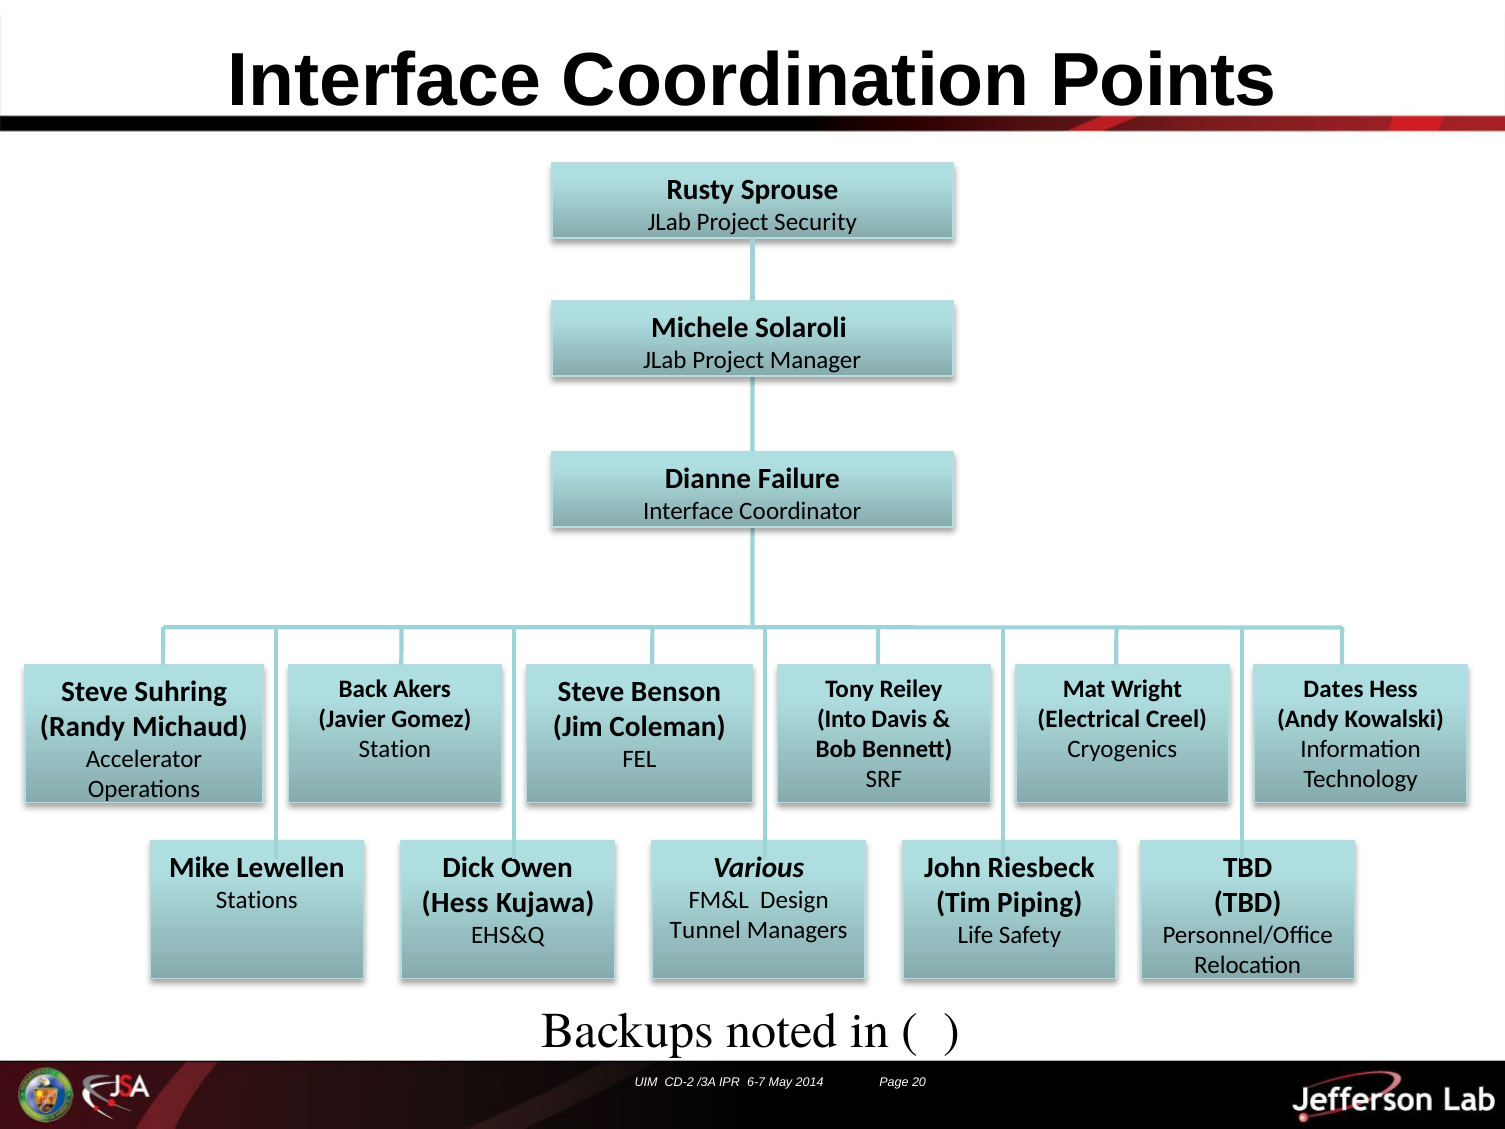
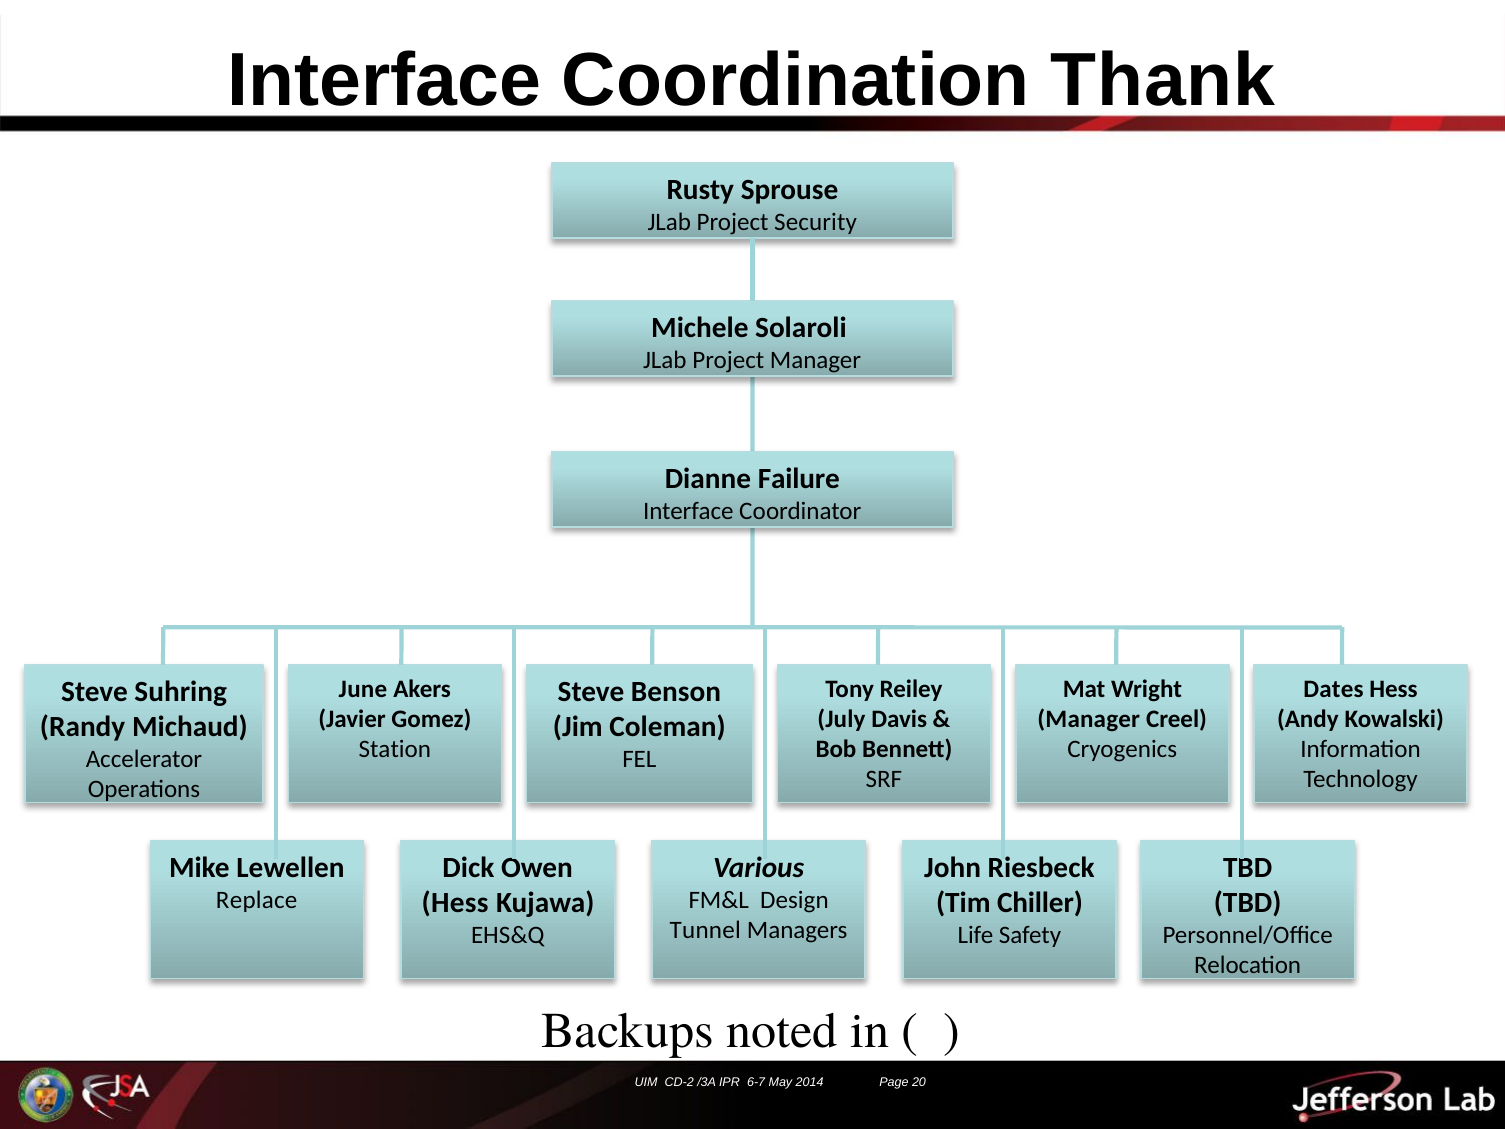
Points: Points -> Thank
Back: Back -> June
Into: Into -> July
Electrical at (1089, 719): Electrical -> Manager
Stations: Stations -> Replace
Piping: Piping -> Chiller
